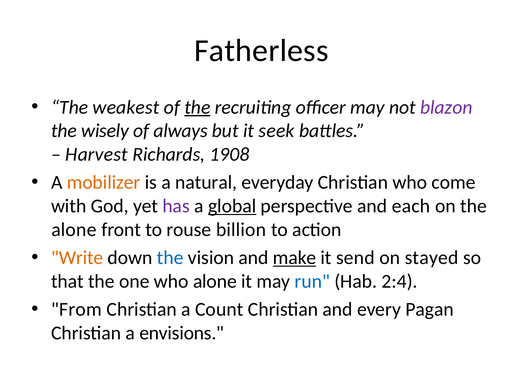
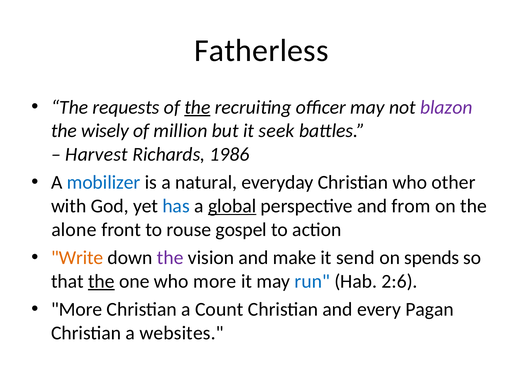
weakest: weakest -> requests
always: always -> million
1908: 1908 -> 1986
mobilizer colour: orange -> blue
come: come -> other
has colour: purple -> blue
each: each -> from
billion: billion -> gospel
the at (170, 258) colour: blue -> purple
make underline: present -> none
stayed: stayed -> spends
the at (101, 281) underline: none -> present
who alone: alone -> more
2:4: 2:4 -> 2:6
From at (76, 310): From -> More
envisions: envisions -> websites
